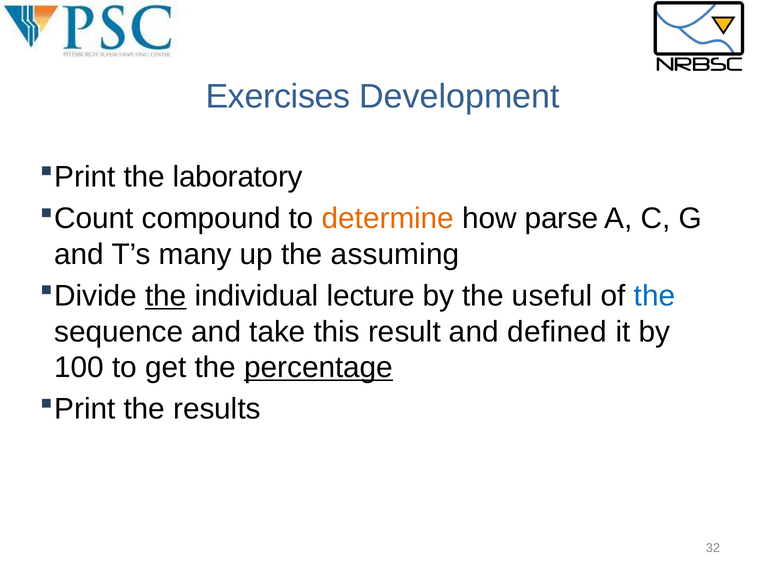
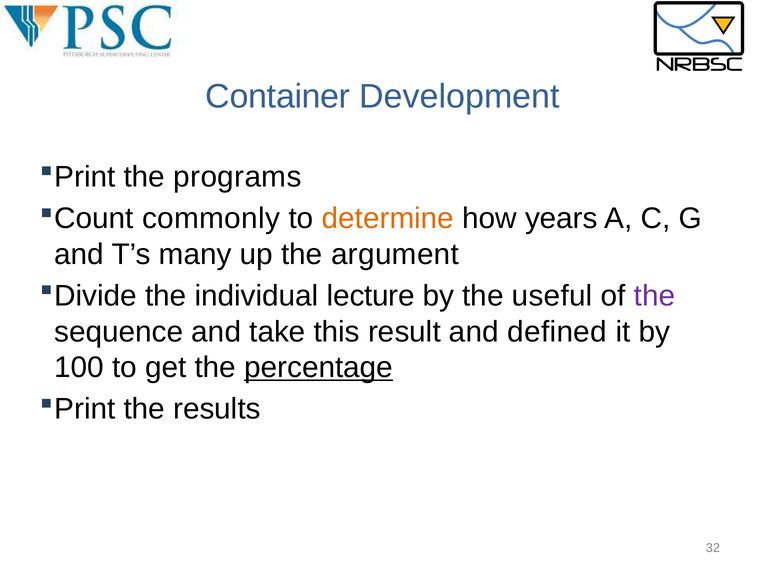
Exercises: Exercises -> Container
laboratory: laboratory -> programs
compound: compound -> commonly
parse: parse -> years
assuming: assuming -> argument
the at (166, 296) underline: present -> none
the at (655, 296) colour: blue -> purple
